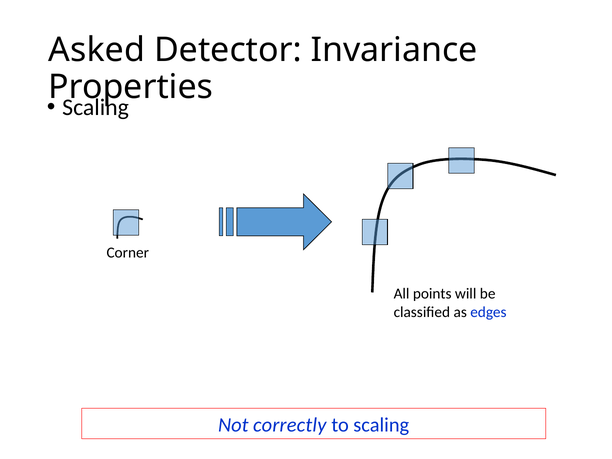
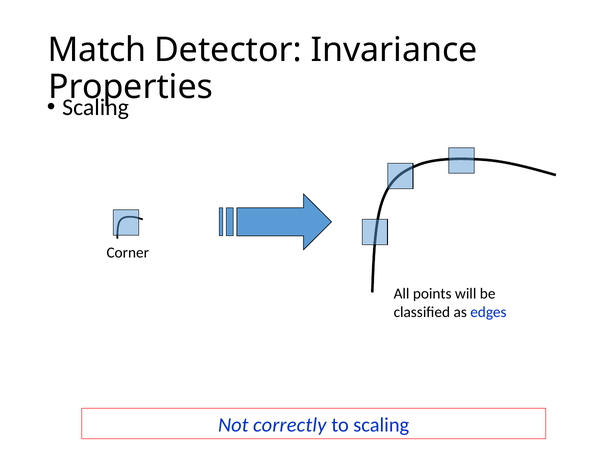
Asked: Asked -> Match
